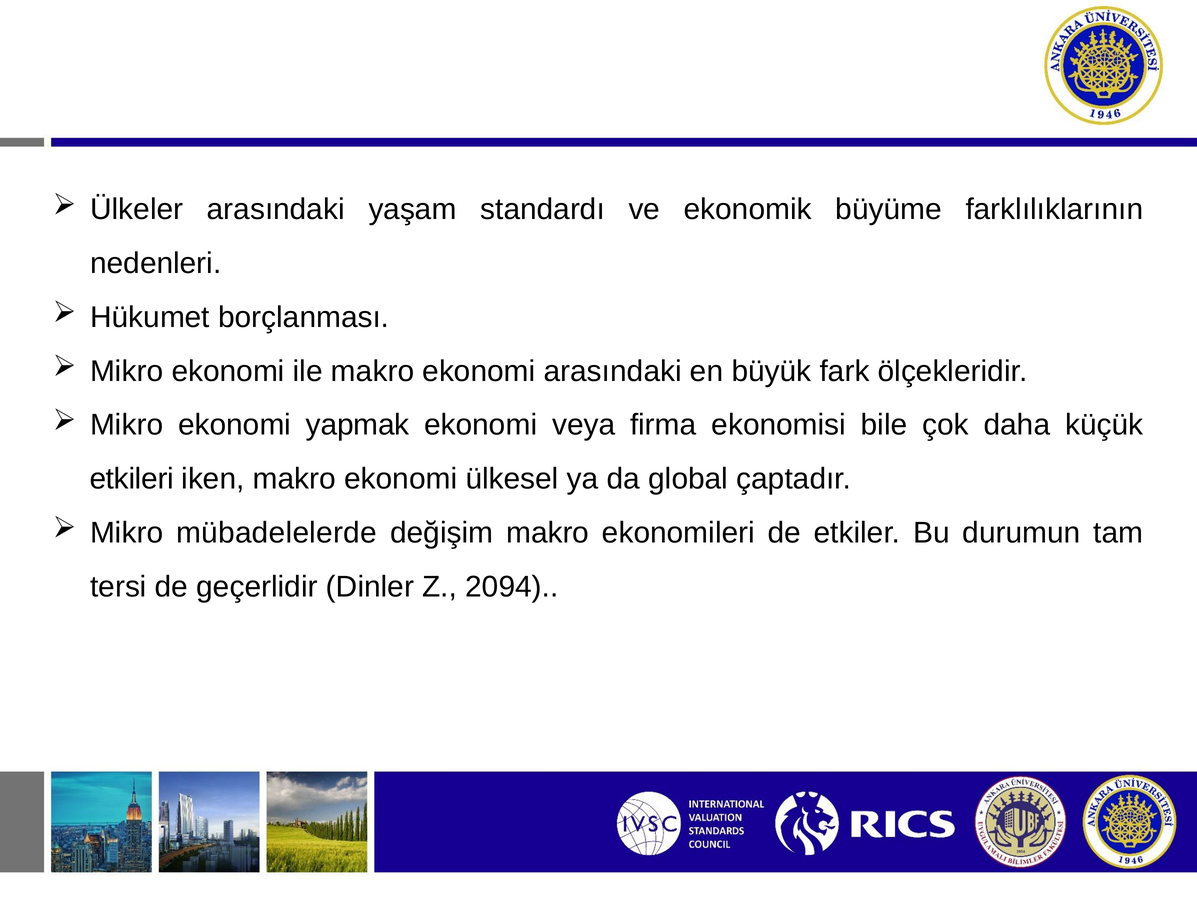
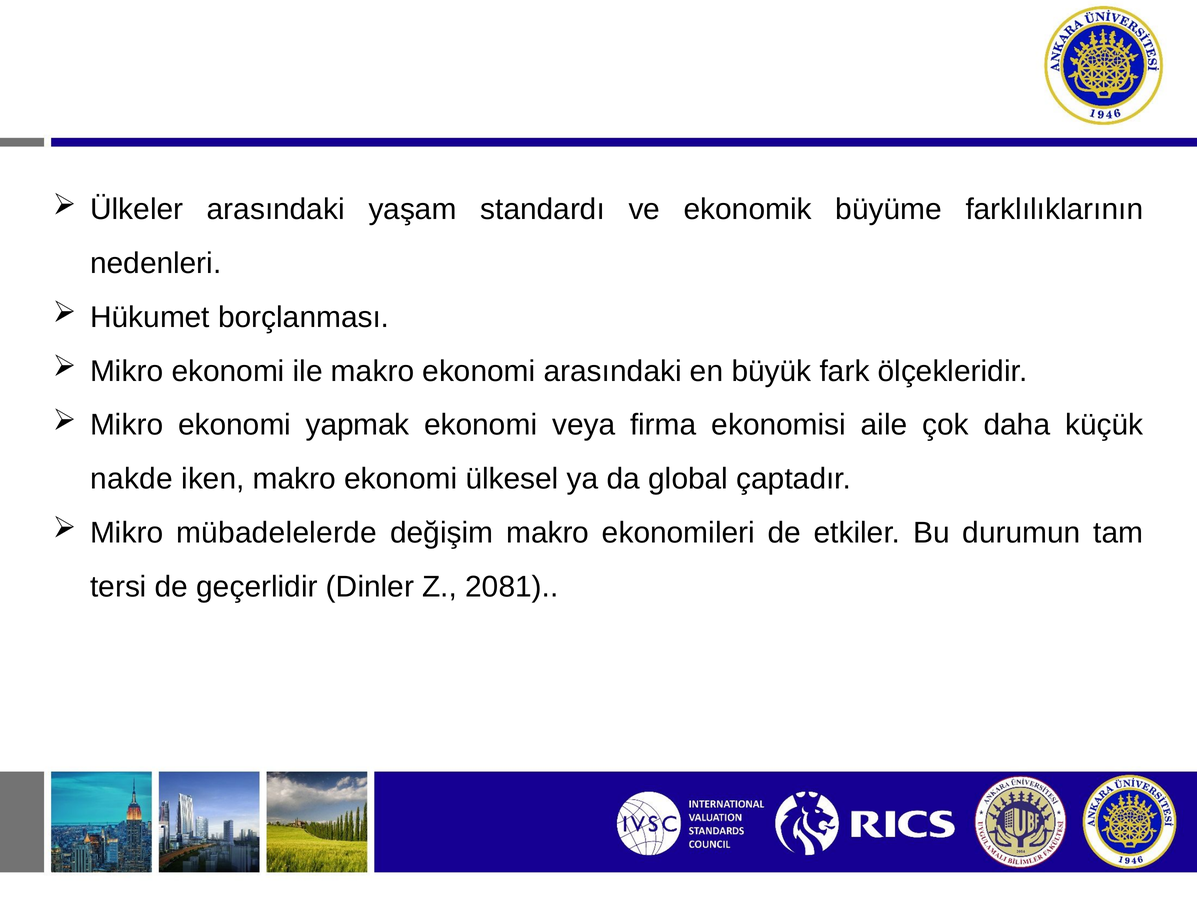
bile: bile -> aile
etkileri: etkileri -> nakde
2094: 2094 -> 2081
